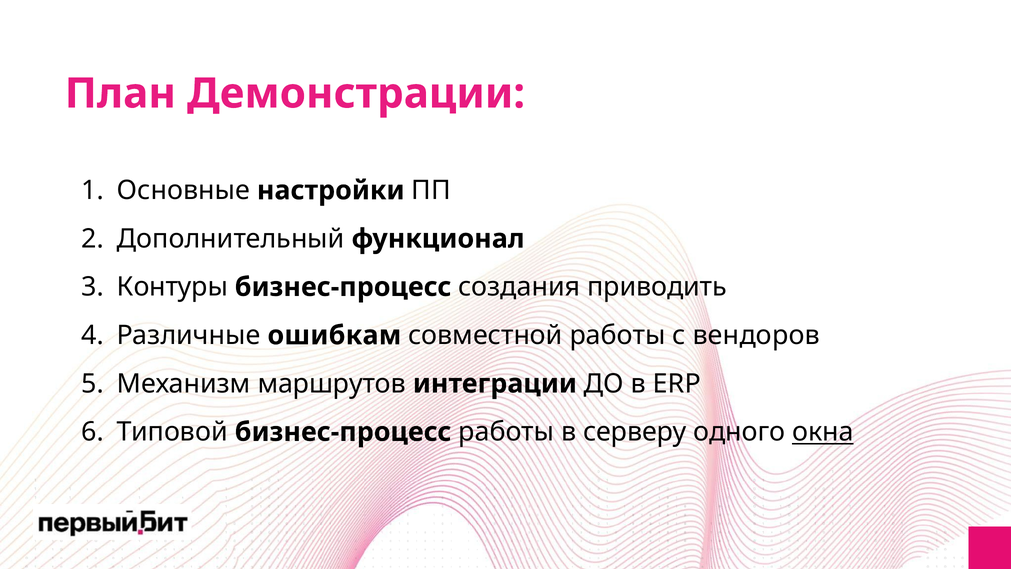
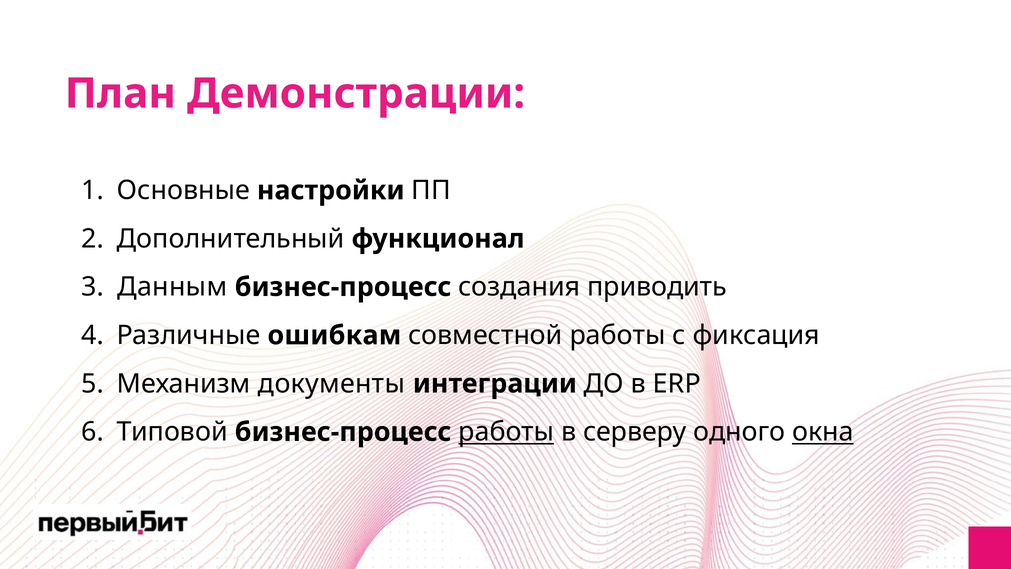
Контуры: Контуры -> Данным
вендоров: вендоров -> фиксация
маршрутов: маршрутов -> документы
работы at (506, 432) underline: none -> present
